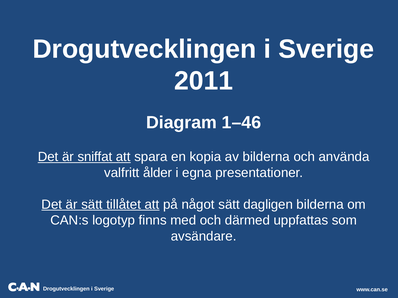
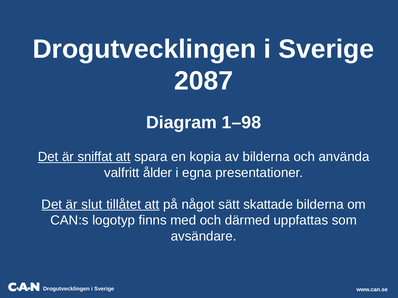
2011: 2011 -> 2087
1–46: 1–46 -> 1–98
är sätt: sätt -> slut
dagligen: dagligen -> skattade
